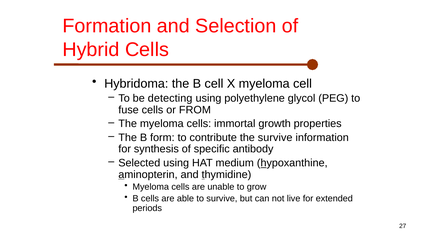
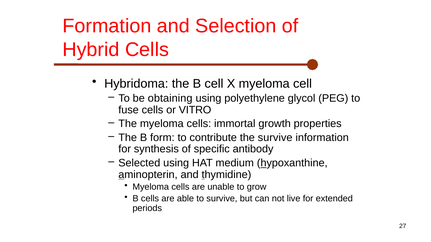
detecting: detecting -> obtaining
FROM: FROM -> VITRO
